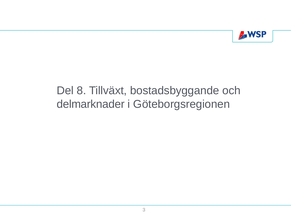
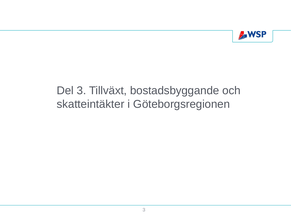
Del 8: 8 -> 3
delmarknader: delmarknader -> skatteintäkter
